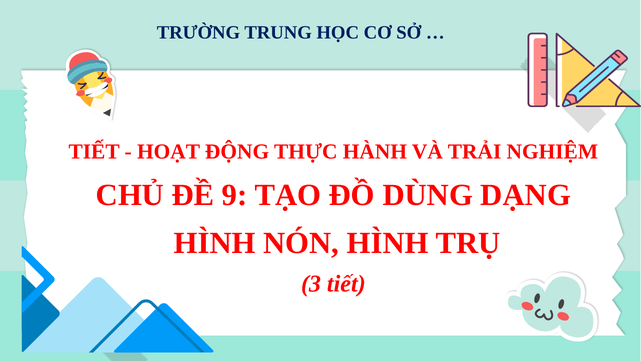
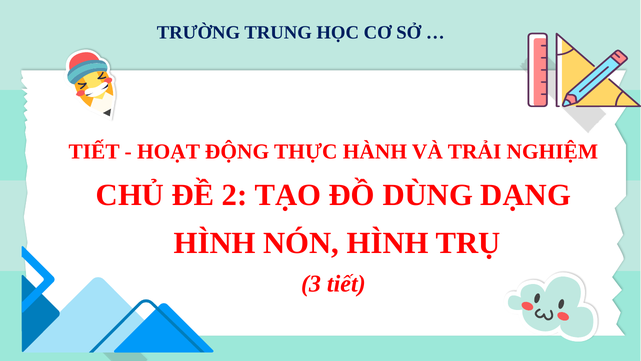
9: 9 -> 2
